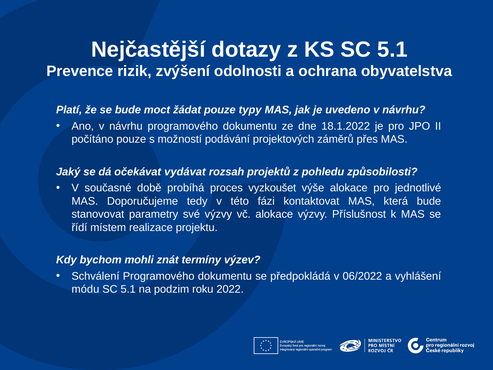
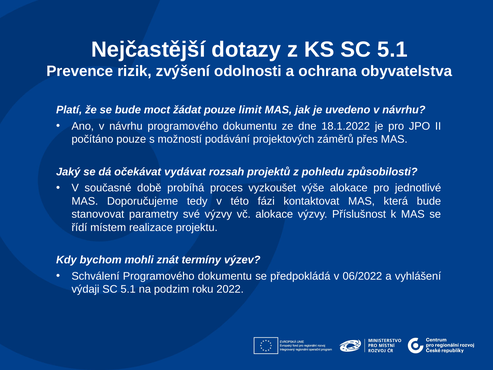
typy: typy -> limit
módu: módu -> výdaji
